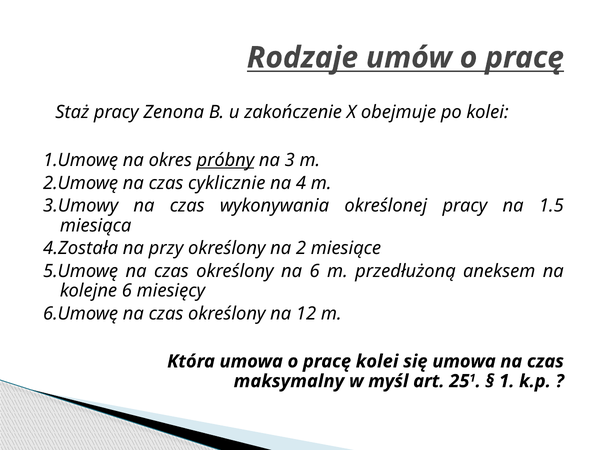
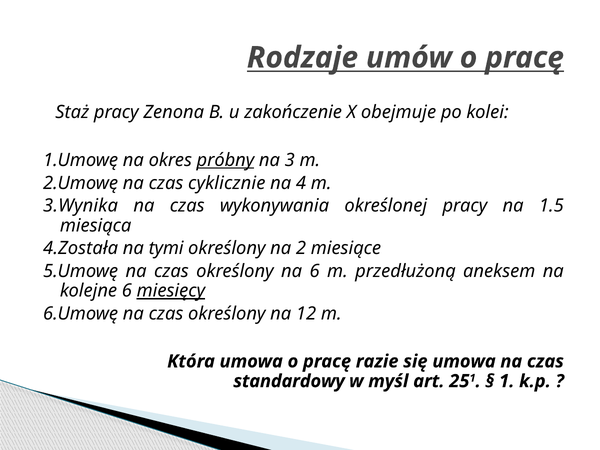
3.Umowy: 3.Umowy -> 3.Wynika
przy: przy -> tymi
miesięcy underline: none -> present
pracę kolei: kolei -> razie
maksymalny: maksymalny -> standardowy
